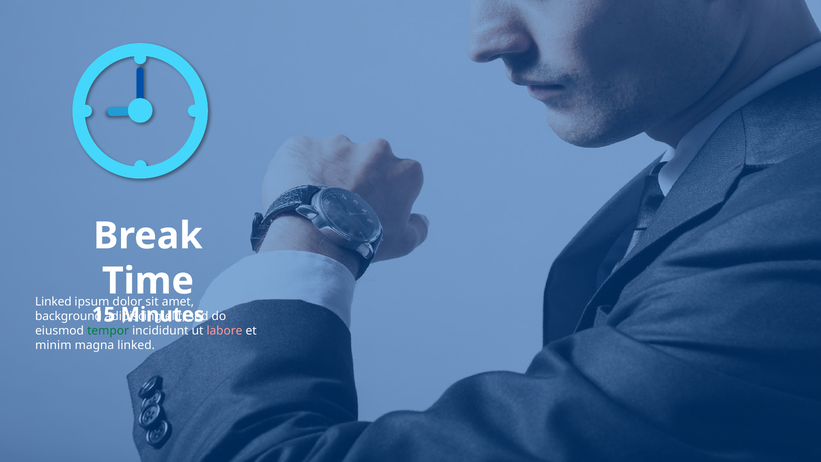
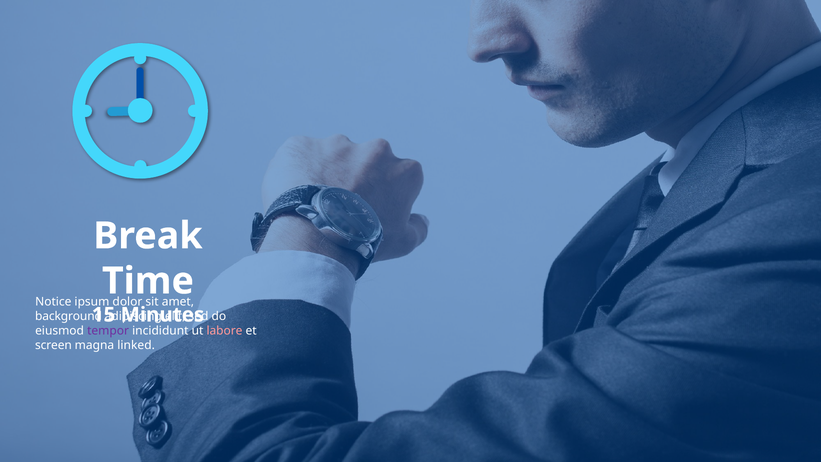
Linked at (53, 302): Linked -> Notice
tempor colour: green -> purple
minim: minim -> screen
